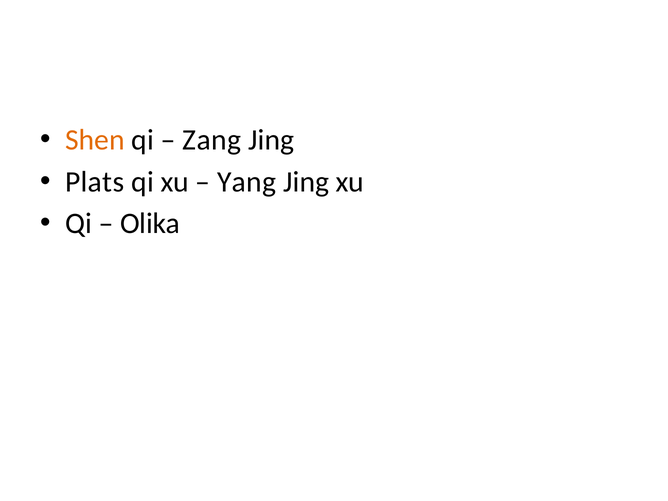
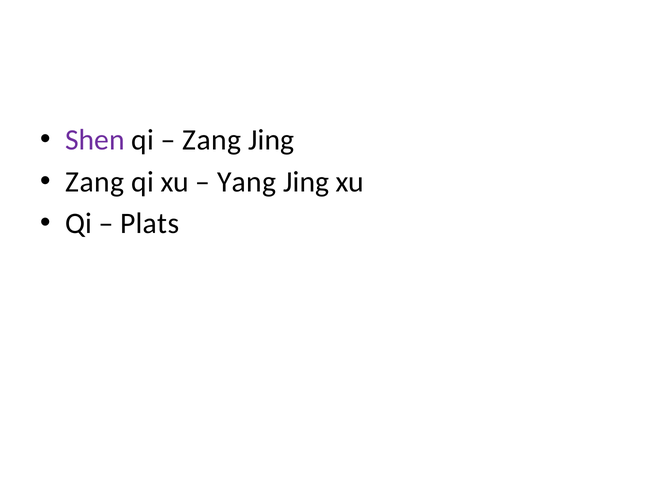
Shen colour: orange -> purple
Plats at (95, 182): Plats -> Zang
Olika: Olika -> Plats
